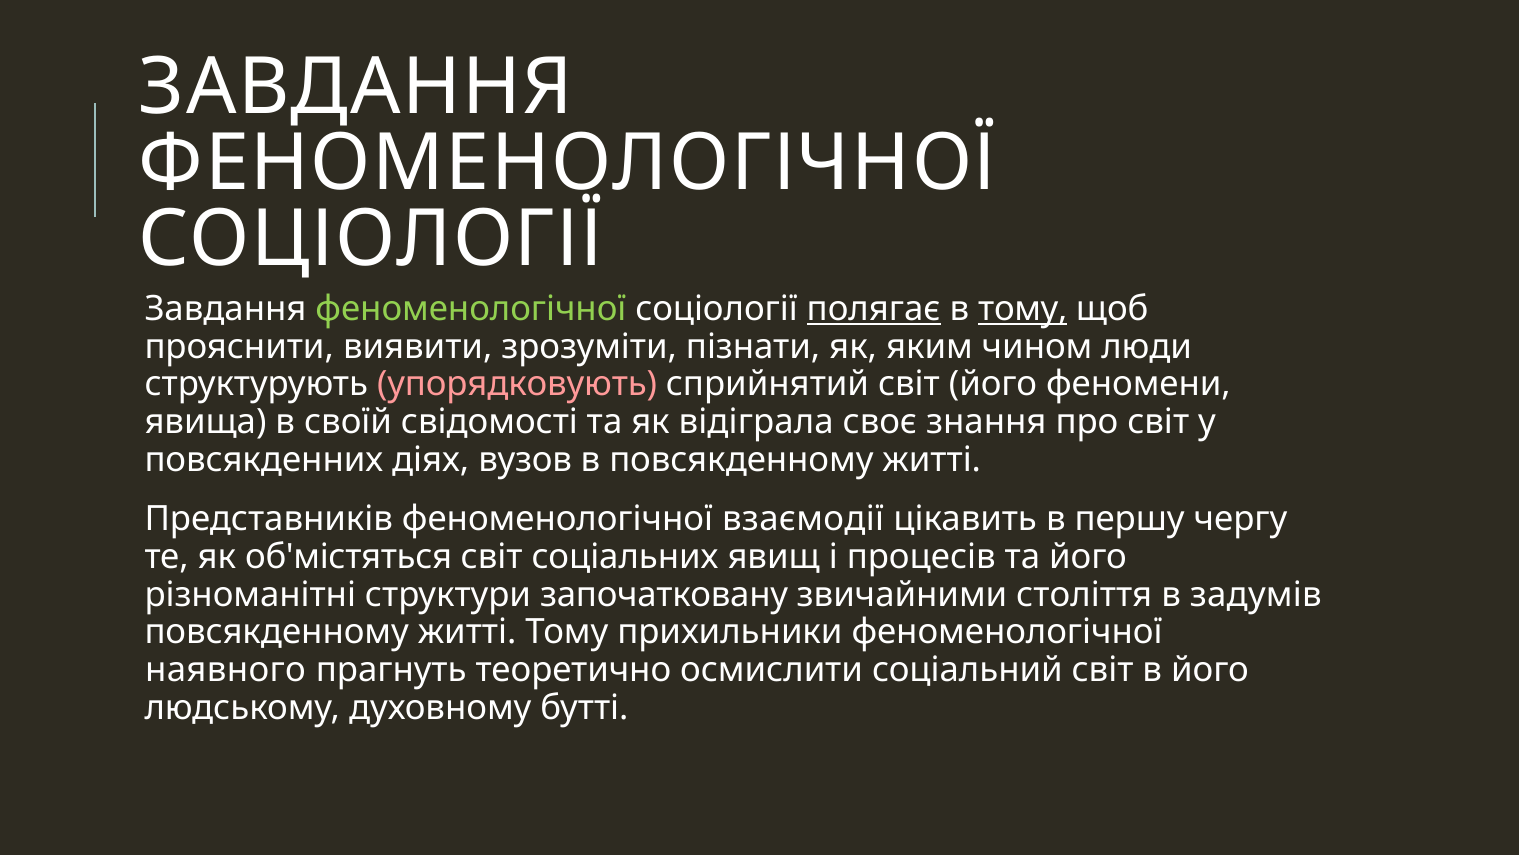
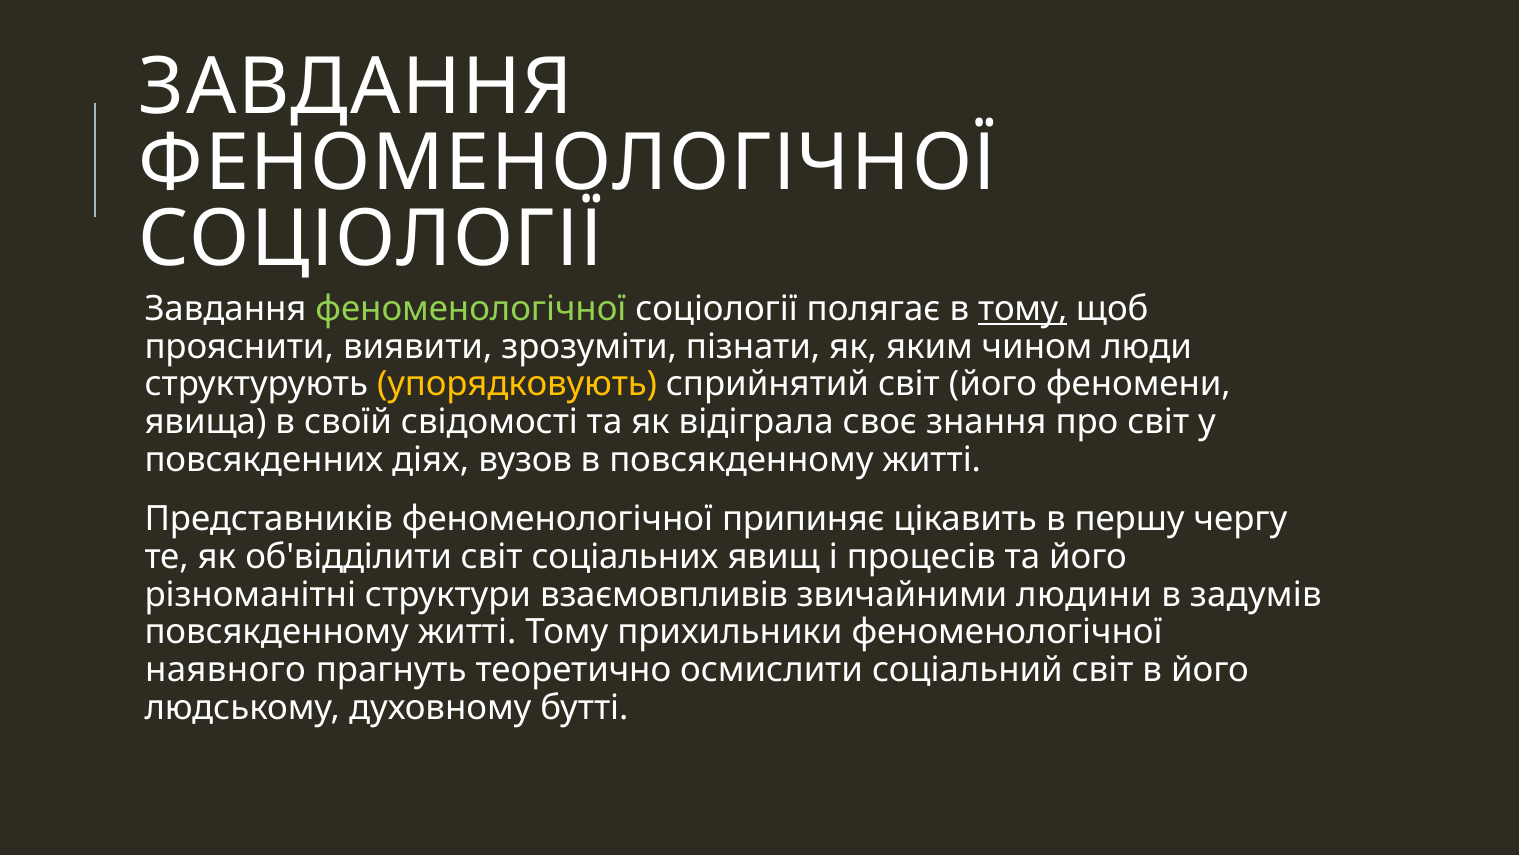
полягає underline: present -> none
упорядковують colour: pink -> yellow
взаємодії: взаємодії -> припиняє
об'містяться: об'містяться -> об'відділити
започатковану: започатковану -> взаємовпливів
століття: століття -> людини
